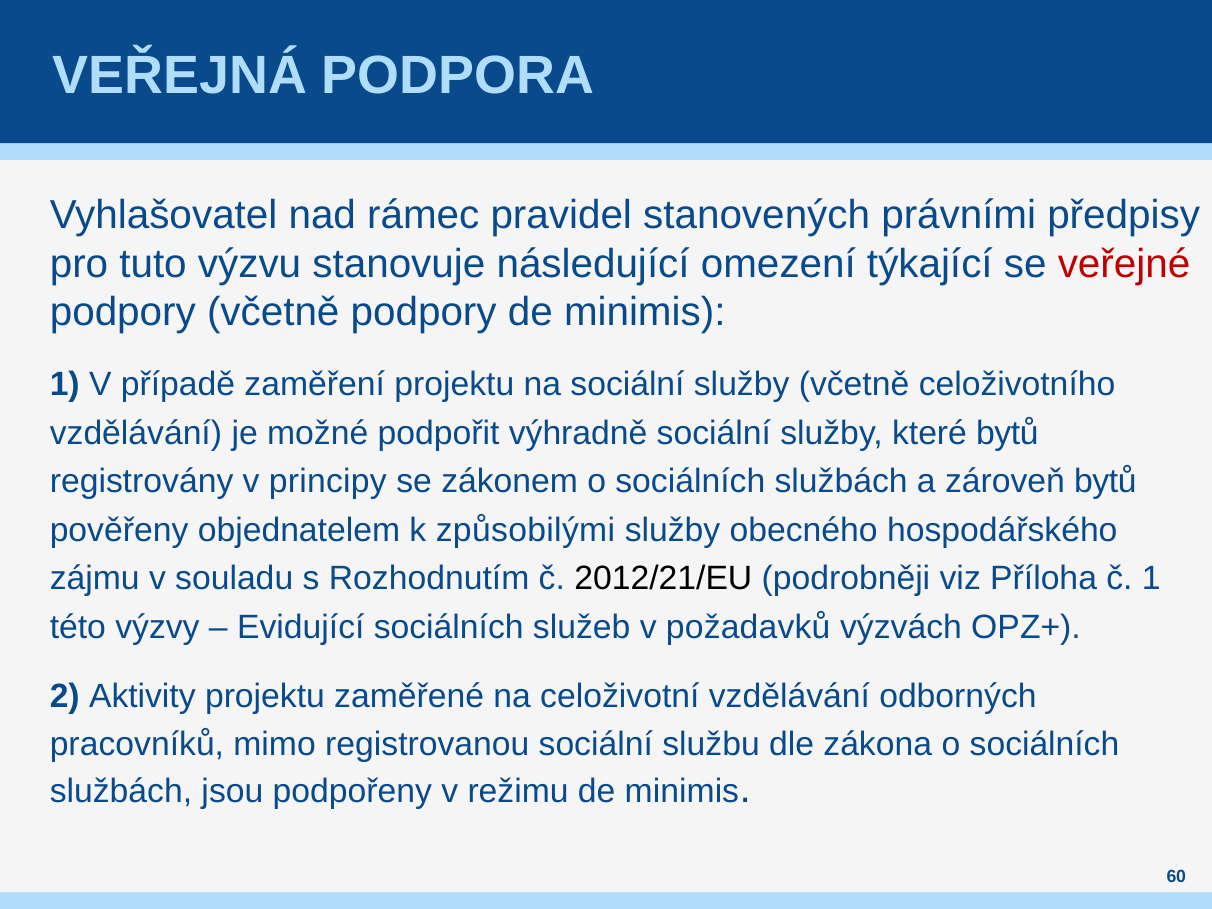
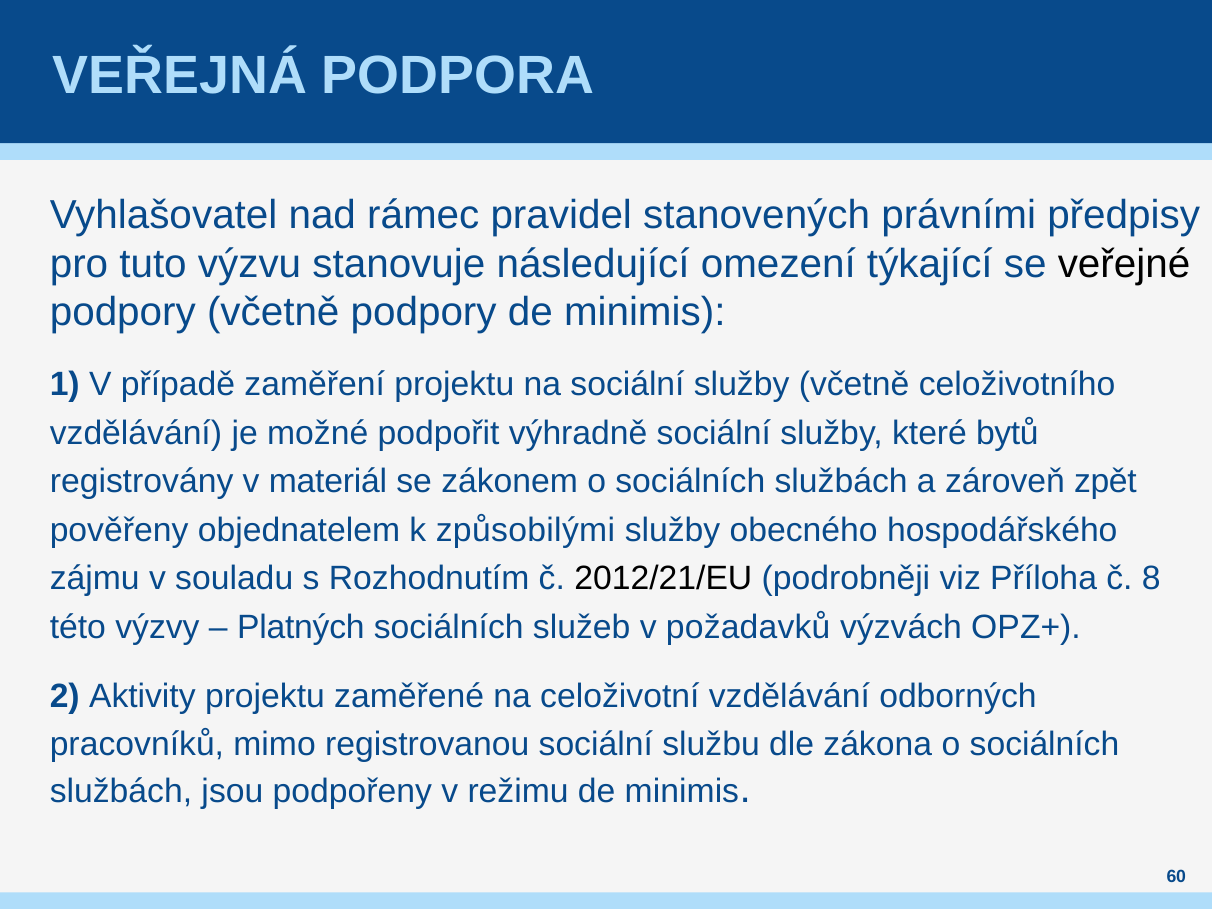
veřejné colour: red -> black
principy: principy -> materiál
zároveň bytů: bytů -> zpět
č 1: 1 -> 8
Evidující: Evidující -> Platných
